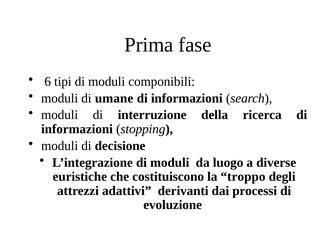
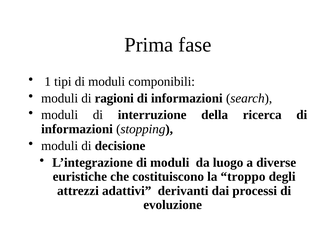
6: 6 -> 1
umane: umane -> ragioni
